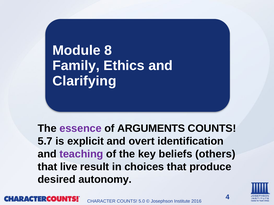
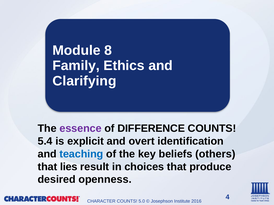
ARGUMENTS: ARGUMENTS -> DIFFERENCE
5.7: 5.7 -> 5.4
teaching colour: purple -> blue
live: live -> lies
autonomy: autonomy -> openness
